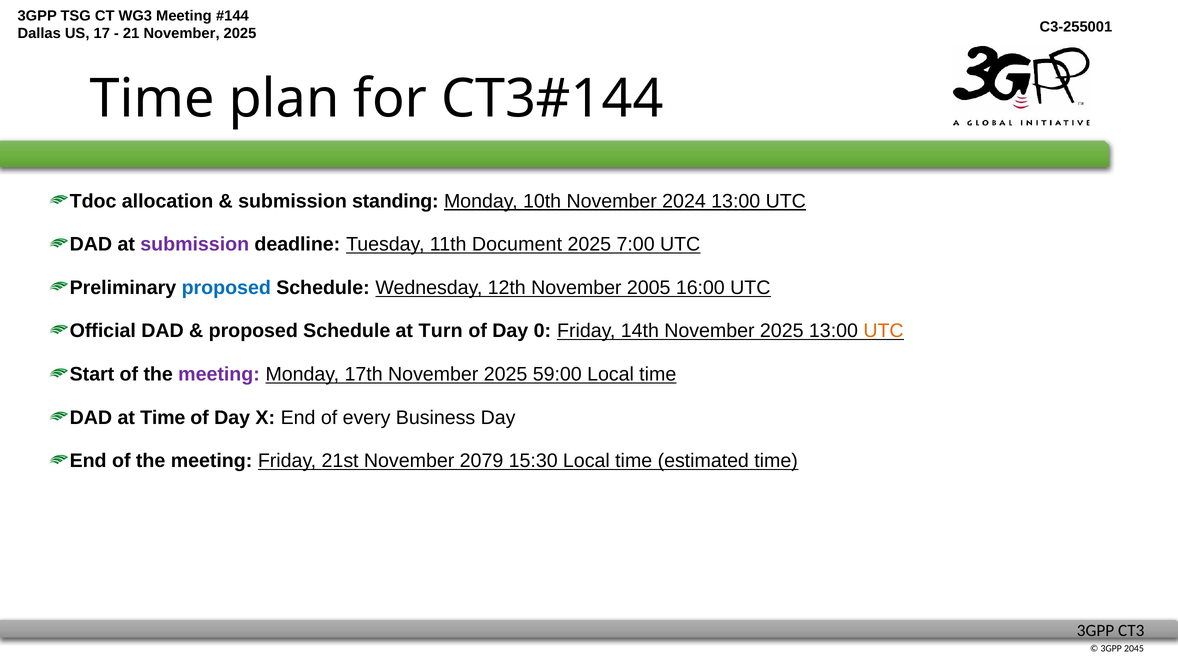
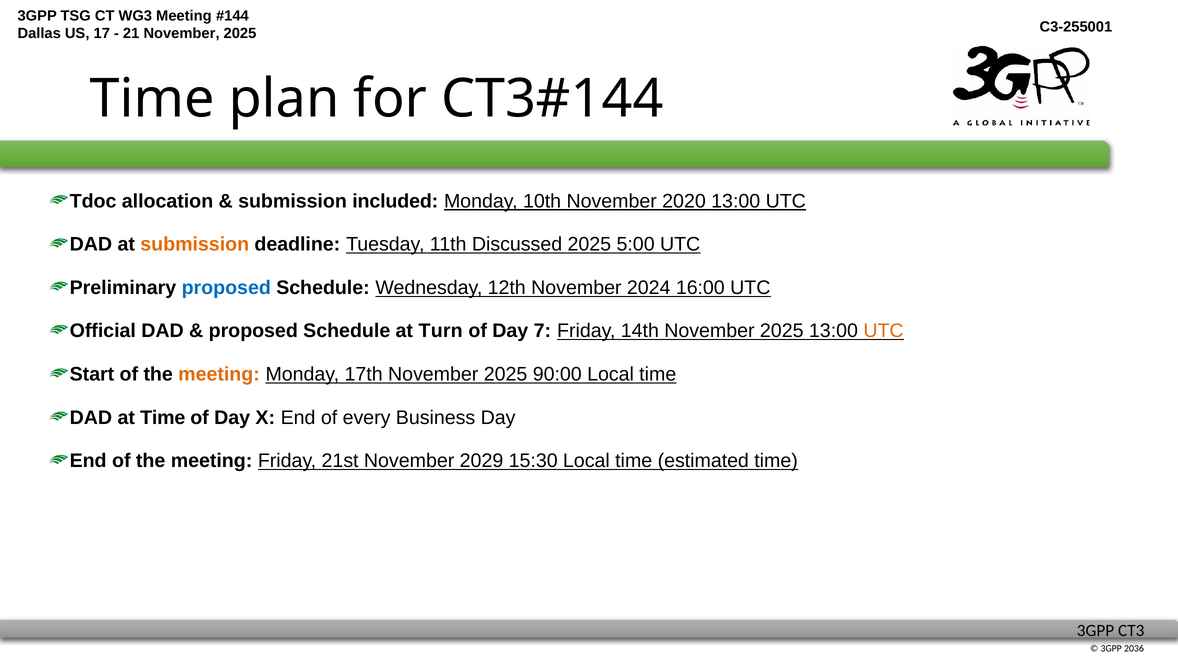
standing: standing -> included
2024: 2024 -> 2020
submission at (195, 244) colour: purple -> orange
Document: Document -> Discussed
7:00: 7:00 -> 5:00
2005: 2005 -> 2024
0: 0 -> 7
meeting at (219, 374) colour: purple -> orange
59:00: 59:00 -> 90:00
2079: 2079 -> 2029
2045: 2045 -> 2036
